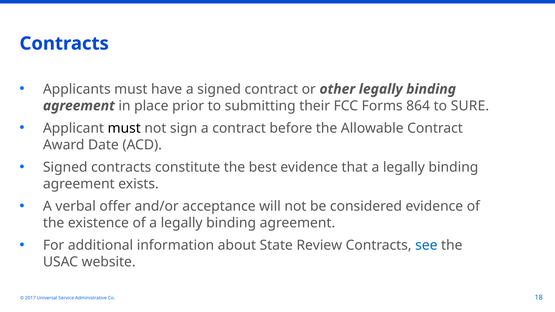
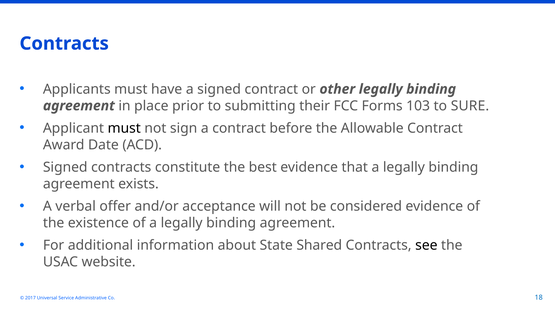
864: 864 -> 103
Review: Review -> Shared
see colour: blue -> black
